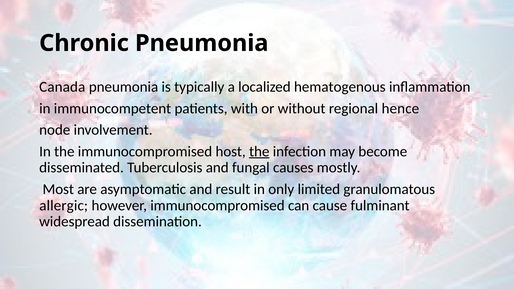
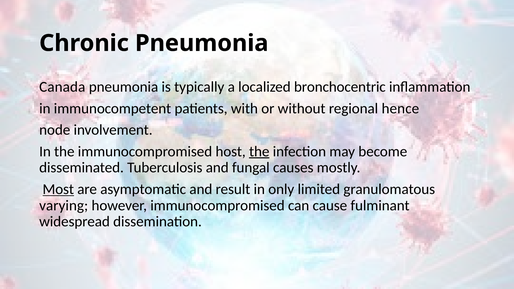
hematogenous: hematogenous -> bronchocentric
Most underline: none -> present
allergic: allergic -> varying
